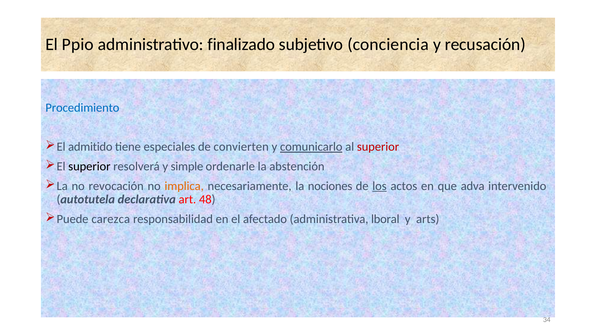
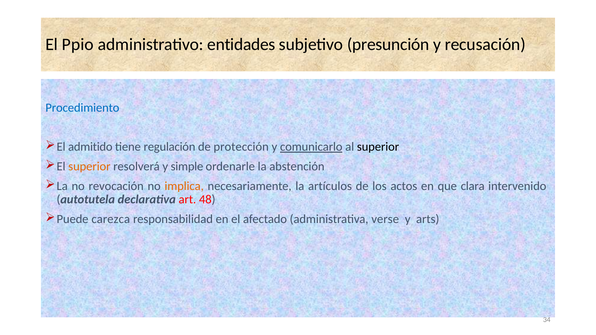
finalizado: finalizado -> entidades
conciencia: conciencia -> presunción
especiales: especiales -> regulación
convierten: convierten -> protección
superior at (378, 147) colour: red -> black
superior at (89, 167) colour: black -> orange
nociones: nociones -> artículos
los underline: present -> none
adva: adva -> clara
lboral: lboral -> verse
